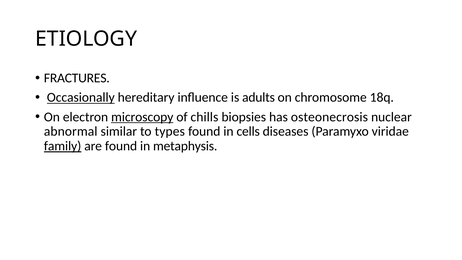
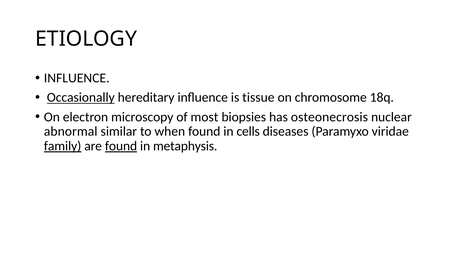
FRACTURES at (77, 78): FRACTURES -> INFLUENCE
adults: adults -> tissue
microscopy underline: present -> none
chills: chills -> most
types: types -> when
found at (121, 146) underline: none -> present
